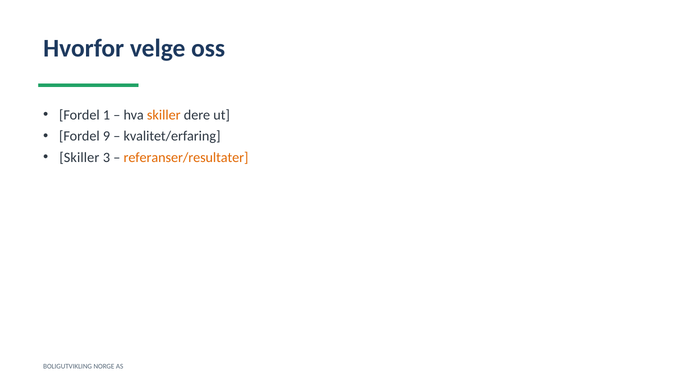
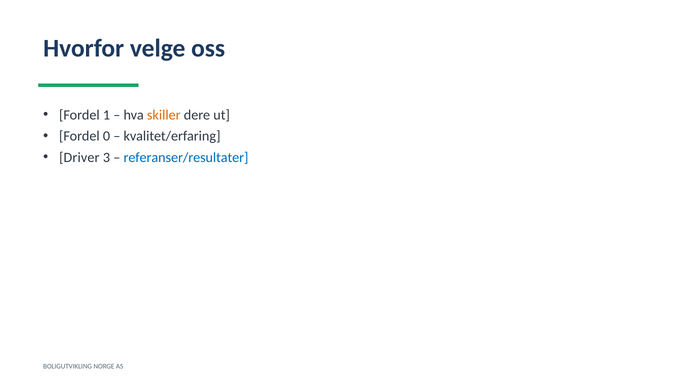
9: 9 -> 0
Skiller at (79, 157): Skiller -> Driver
referanser/resultater colour: orange -> blue
